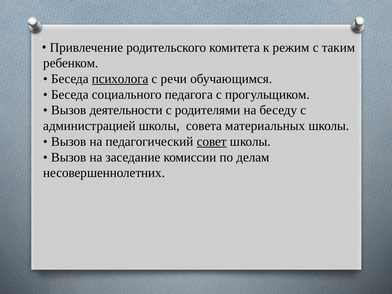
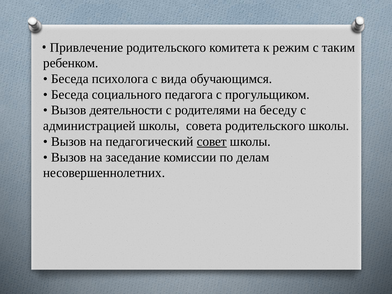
психолога underline: present -> none
речи: речи -> вида
совета материальных: материальных -> родительского
